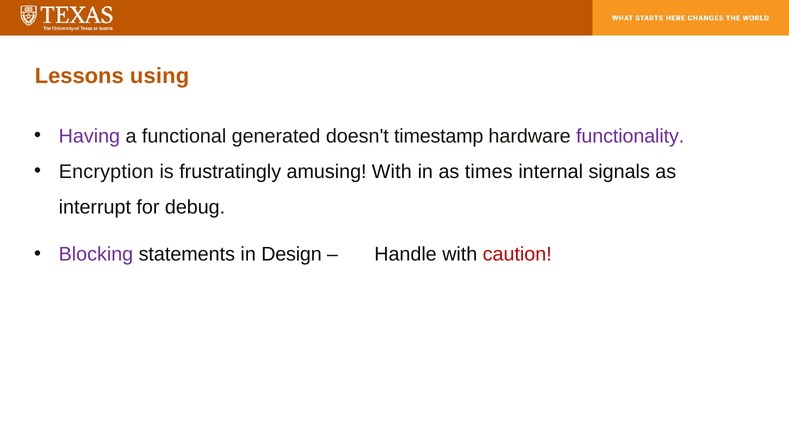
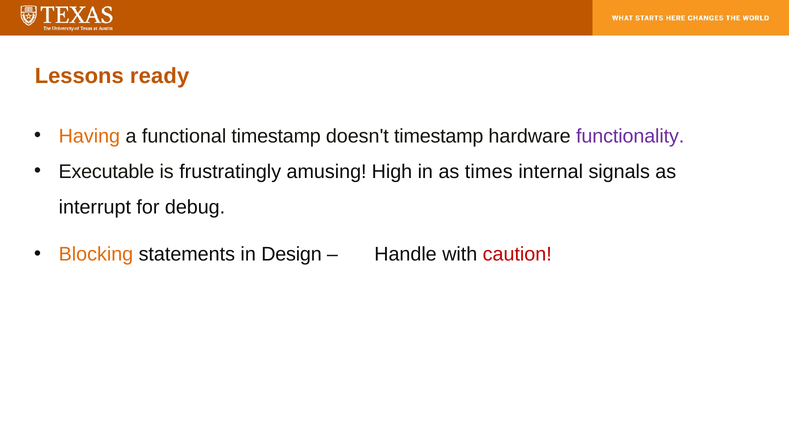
using: using -> ready
Having colour: purple -> orange
functional generated: generated -> timestamp
Encryption: Encryption -> Executable
amusing With: With -> High
Blocking colour: purple -> orange
